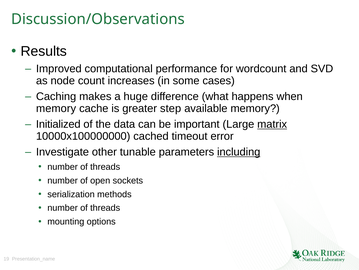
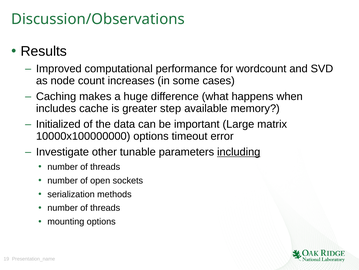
memory at (56, 108): memory -> includes
matrix underline: present -> none
10000x100000000 cached: cached -> options
